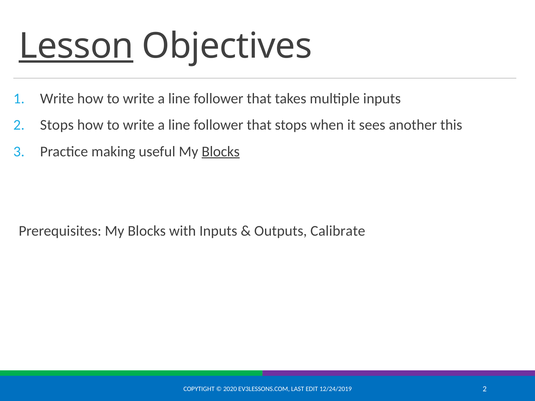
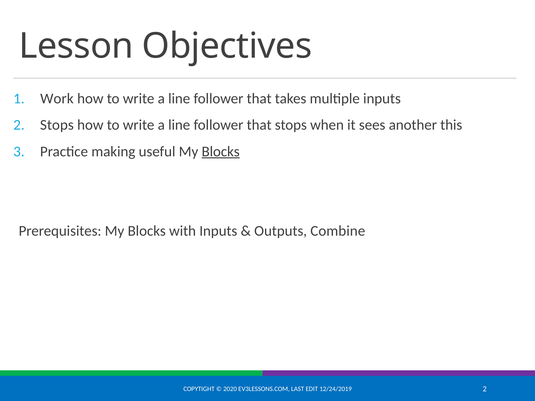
Lesson underline: present -> none
Write at (57, 99): Write -> Work
Calibrate: Calibrate -> Combine
